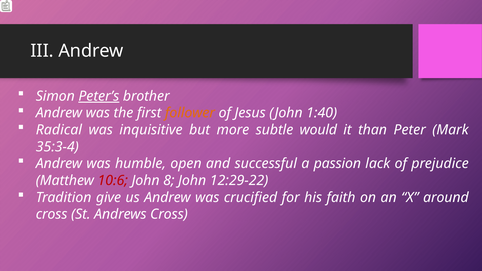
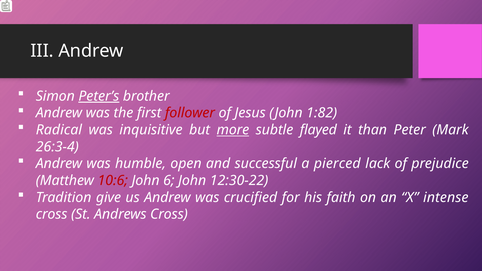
follower colour: orange -> red
1:40: 1:40 -> 1:82
more underline: none -> present
would: would -> flayed
35:3-4: 35:3-4 -> 26:3-4
passion: passion -> pierced
8: 8 -> 6
12:29-22: 12:29-22 -> 12:30-22
around: around -> intense
